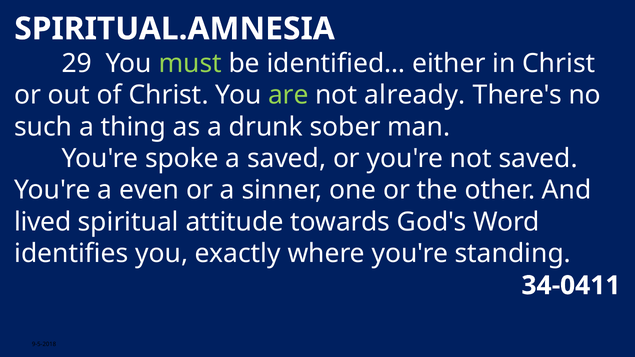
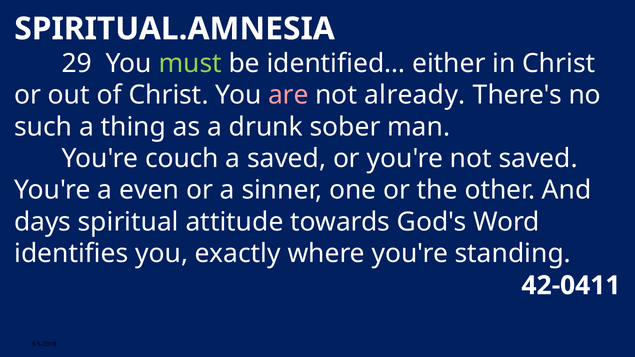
are colour: light green -> pink
spoke: spoke -> couch
lived: lived -> days
34-0411: 34-0411 -> 42-0411
